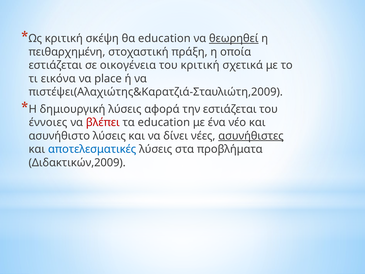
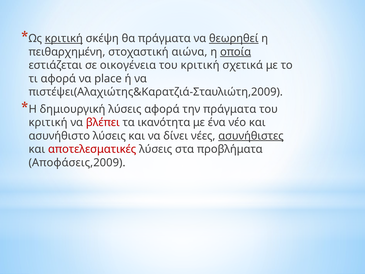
κριτική at (64, 38) underline: none -> present
θα education: education -> πράγματα
πράξη: πράξη -> αιώνα
οποία underline: none -> present
τι εικόνα: εικόνα -> αφορά
την εστιάζεται: εστιάζεται -> πράγματα
έννοιες at (48, 122): έννοιες -> κριτική
τα education: education -> ικανότητα
αποτελεσματικές colour: blue -> red
Διδακτικών,2009: Διδακτικών,2009 -> Αποφάσεις,2009
